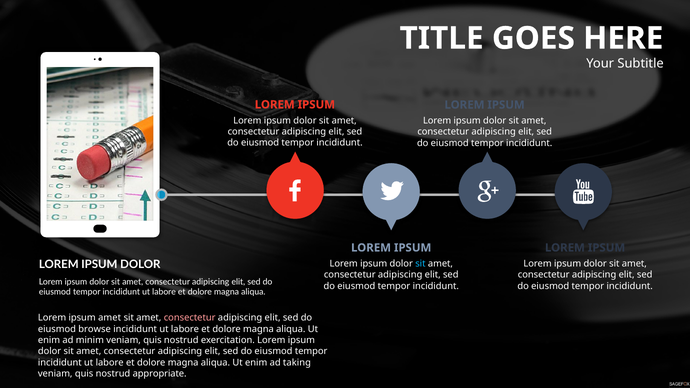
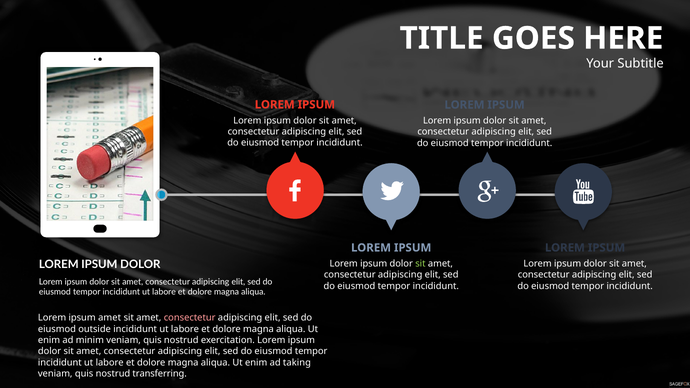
sit at (420, 264) colour: light blue -> light green
browse: browse -> outside
appropriate: appropriate -> transferring
